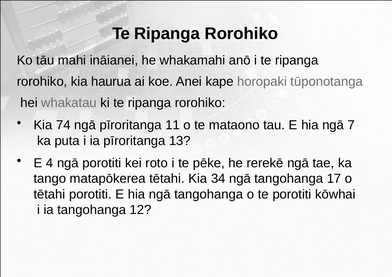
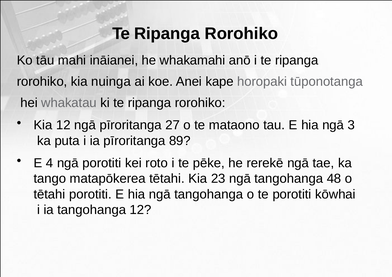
haurua: haurua -> nuinga
Kia 74: 74 -> 12
11: 11 -> 27
7: 7 -> 3
13: 13 -> 89
34: 34 -> 23
17: 17 -> 48
